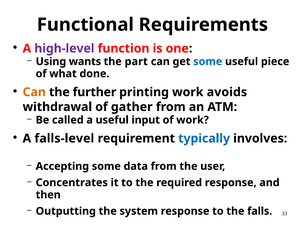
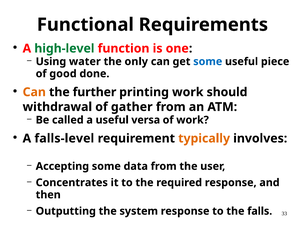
high-level colour: purple -> green
wants: wants -> water
part: part -> only
what: what -> good
avoids: avoids -> should
input: input -> versa
typically colour: blue -> orange
